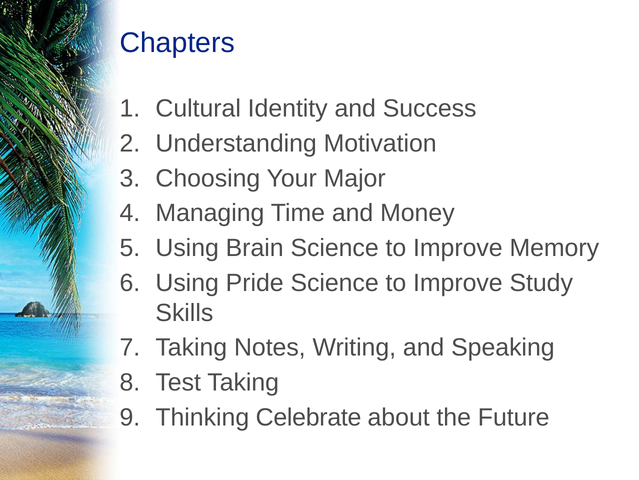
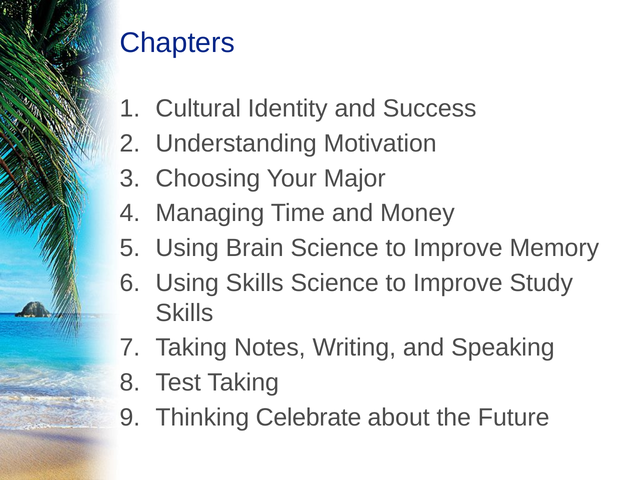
Using Pride: Pride -> Skills
